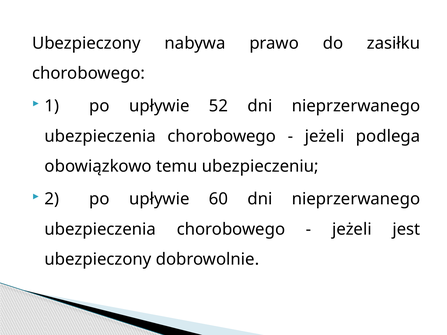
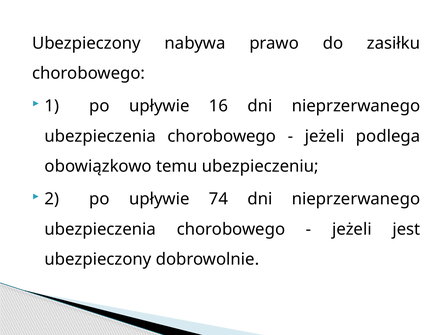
52: 52 -> 16
60: 60 -> 74
